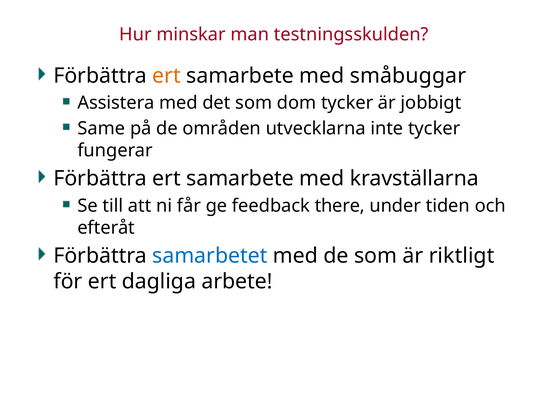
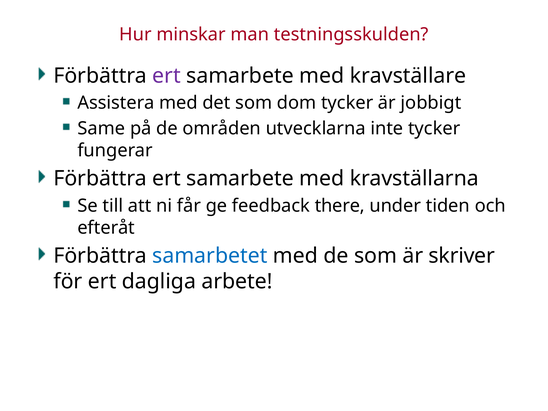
ert at (167, 76) colour: orange -> purple
småbuggar: småbuggar -> kravställare
riktligt: riktligt -> skriver
